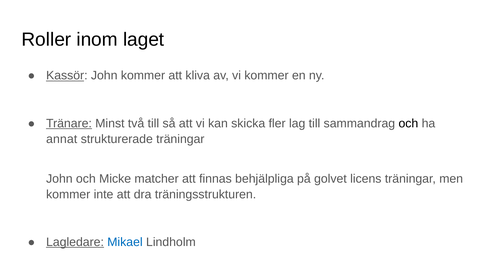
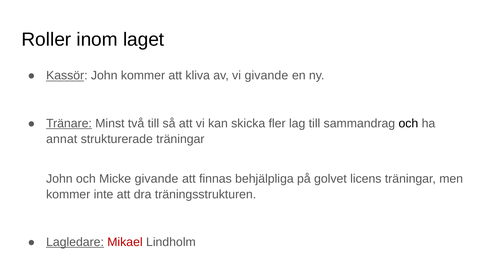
vi kommer: kommer -> givande
Micke matcher: matcher -> givande
Mikael colour: blue -> red
